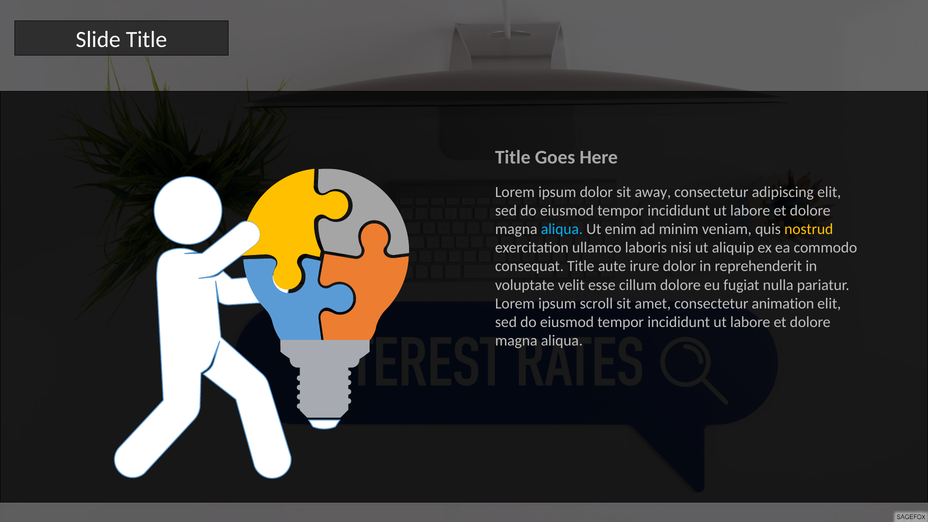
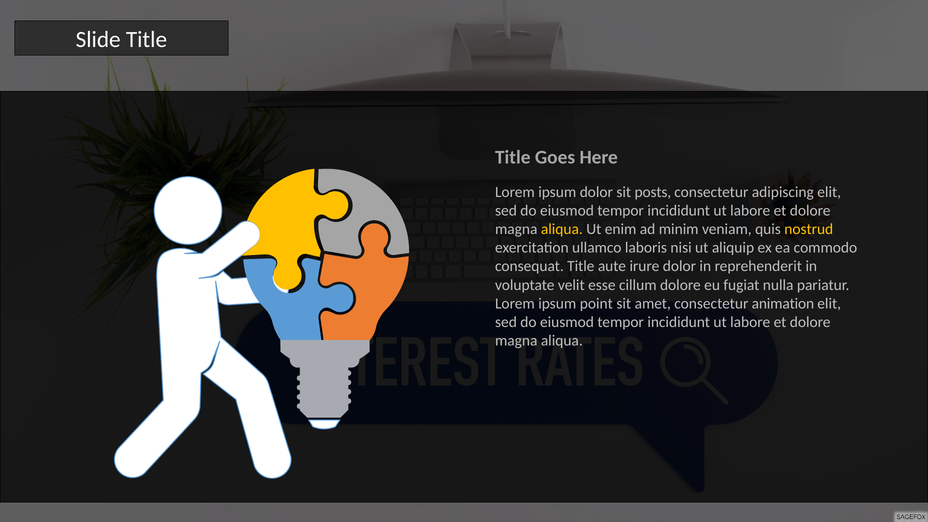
away: away -> posts
aliqua at (562, 229) colour: light blue -> yellow
scroll: scroll -> point
